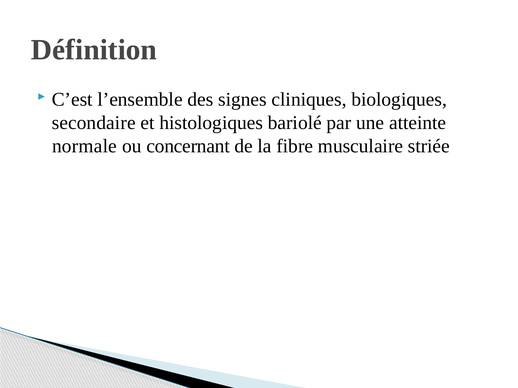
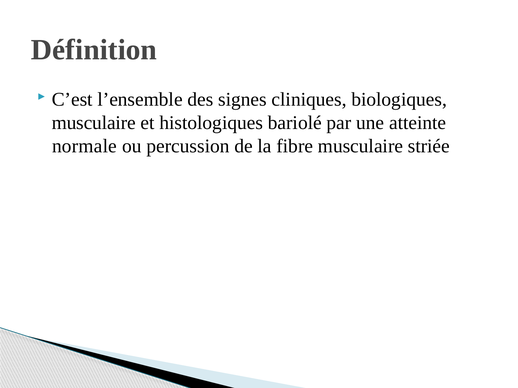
secondaire at (94, 123): secondaire -> musculaire
concernant: concernant -> percussion
